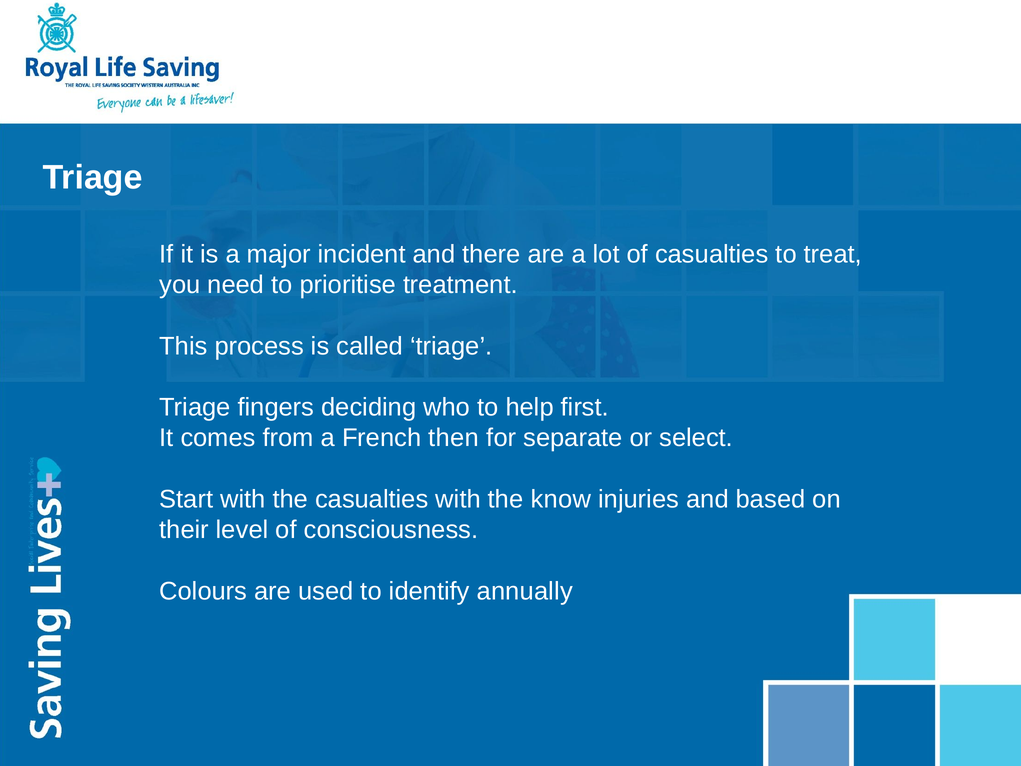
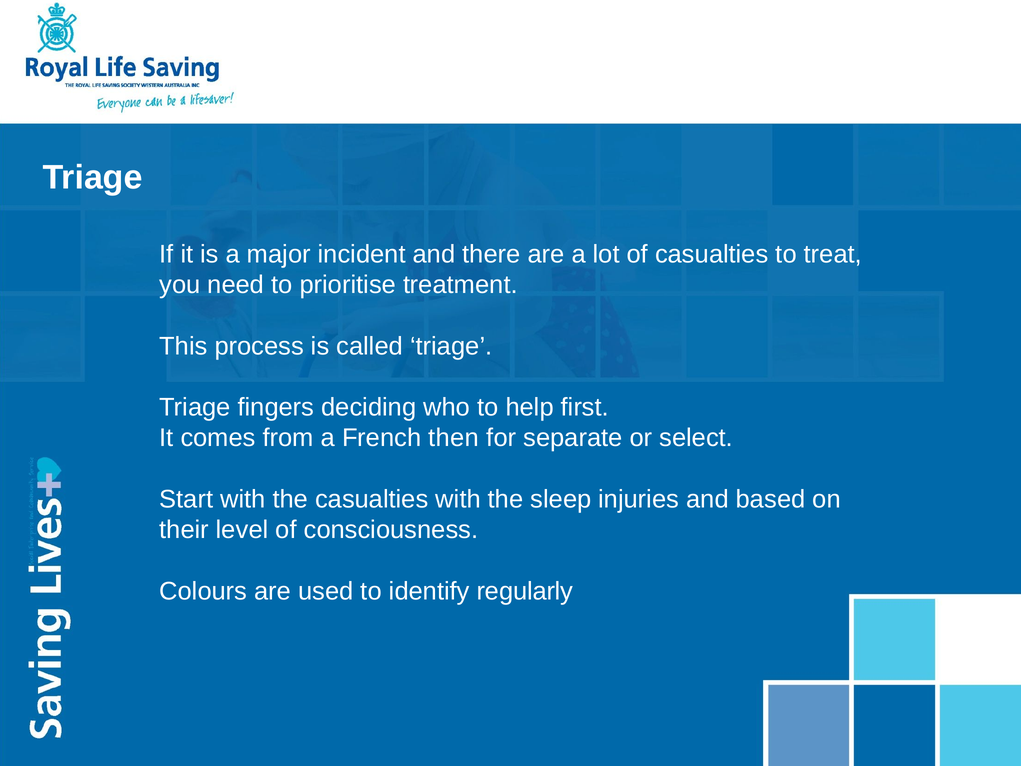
know: know -> sleep
annually: annually -> regularly
